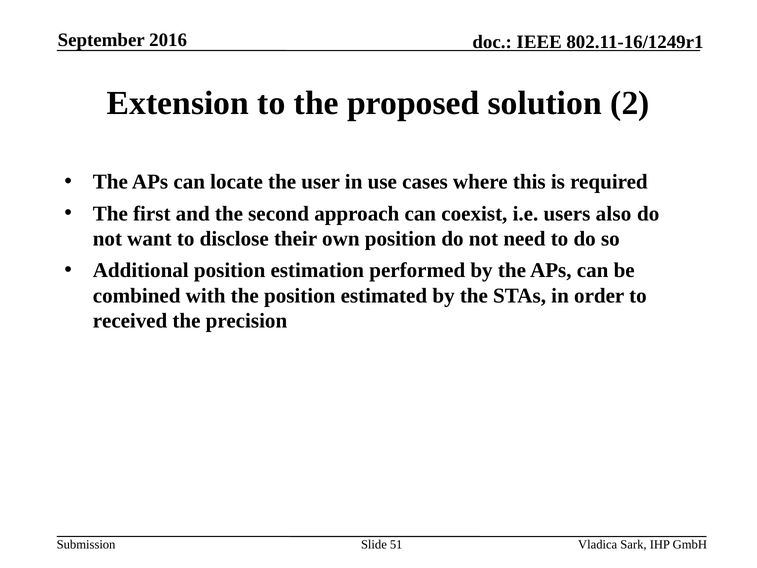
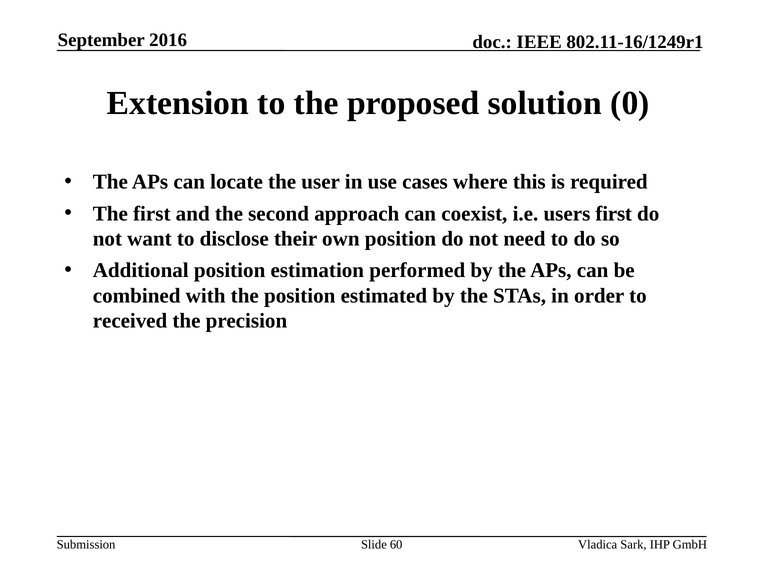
2: 2 -> 0
users also: also -> first
51: 51 -> 60
